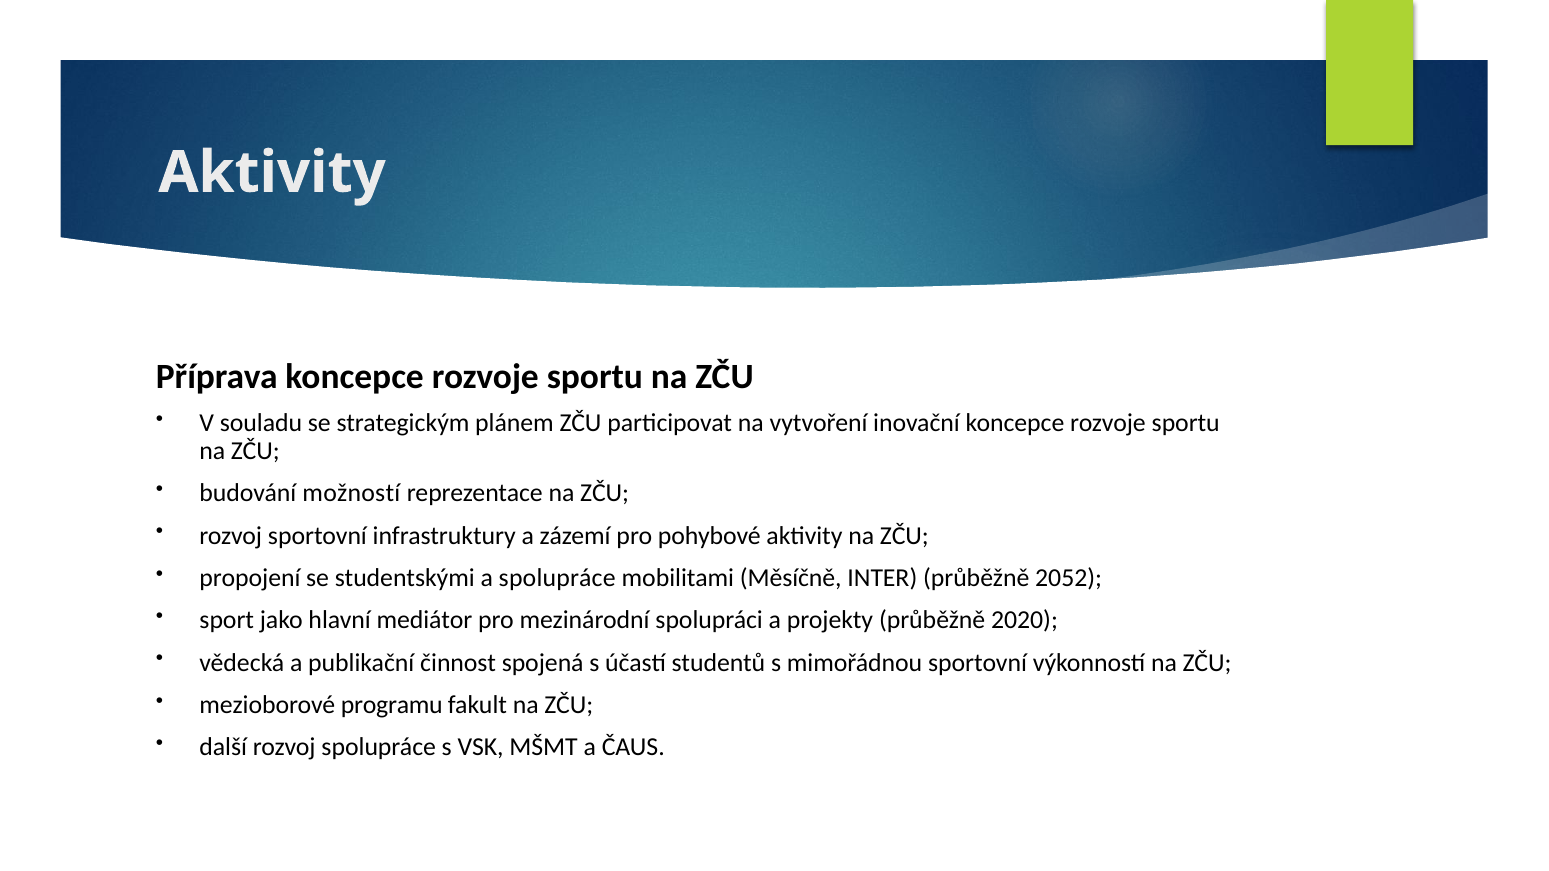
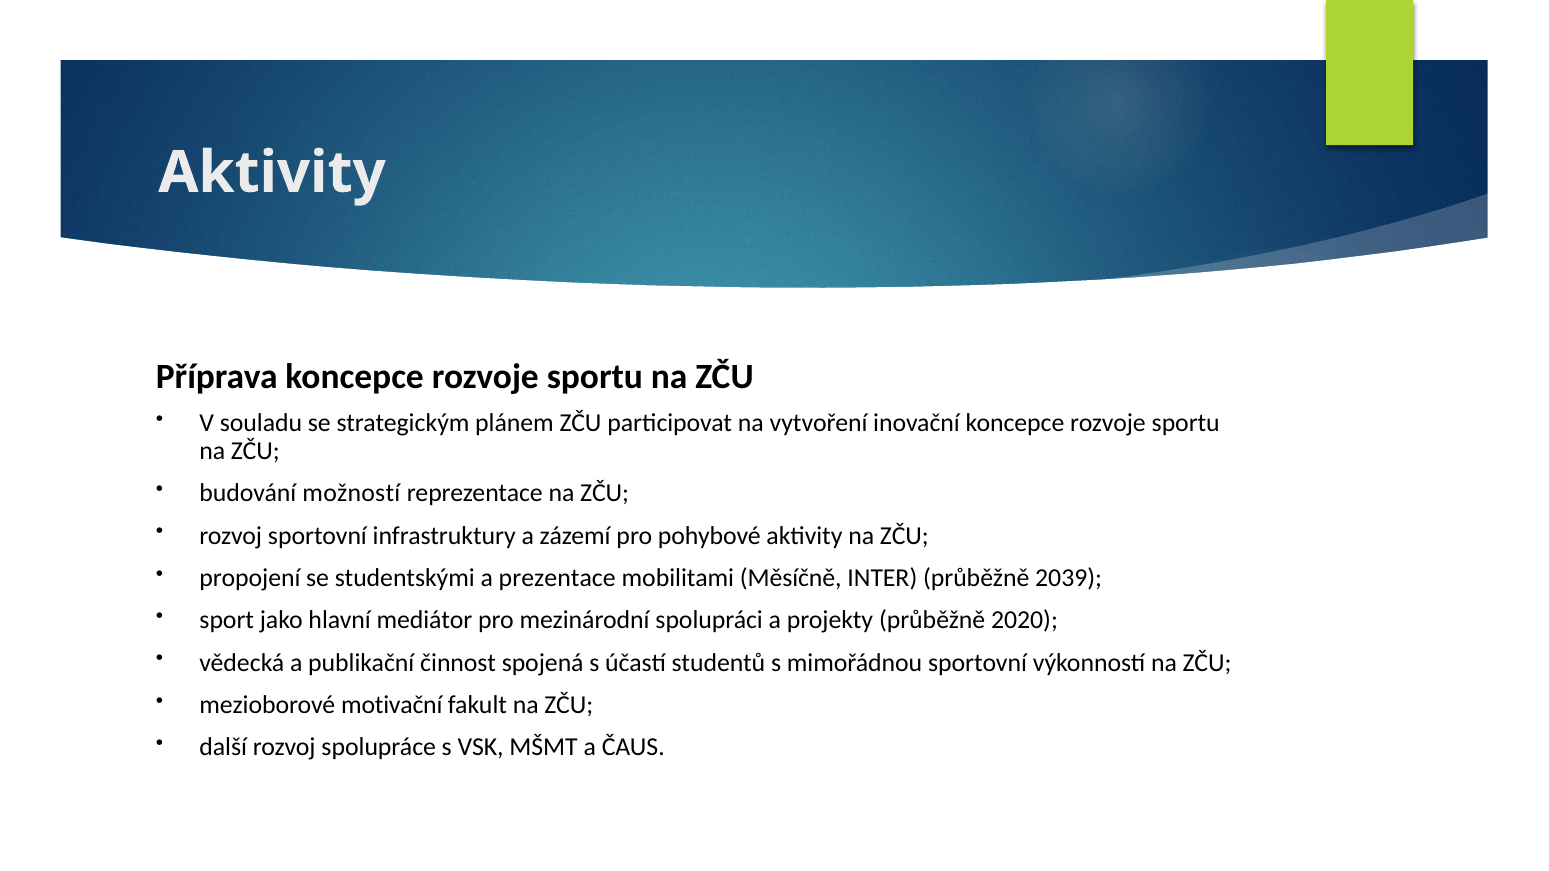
a spolupráce: spolupráce -> prezentace
2052: 2052 -> 2039
programu: programu -> motivační
